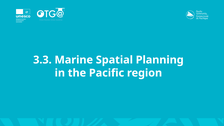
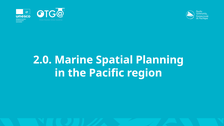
3.3: 3.3 -> 2.0
